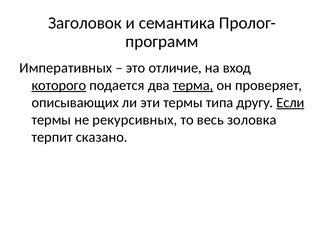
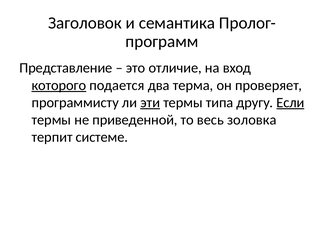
Императивных: Императивных -> Представление
терма underline: present -> none
описывающих: описывающих -> программисту
эти underline: none -> present
рекурсивных: рекурсивных -> приведенной
сказано: сказано -> системе
